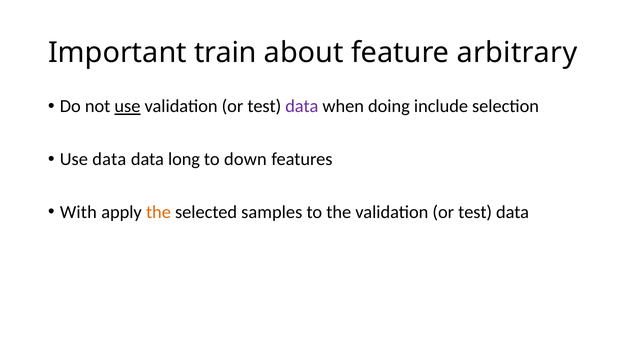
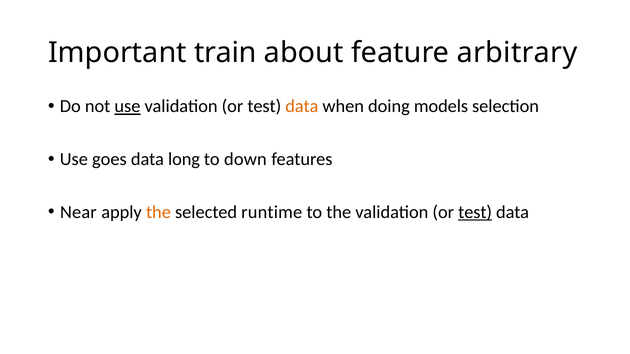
data at (302, 107) colour: purple -> orange
include: include -> models
Use data: data -> goes
With: With -> Near
samples: samples -> runtime
test at (475, 212) underline: none -> present
